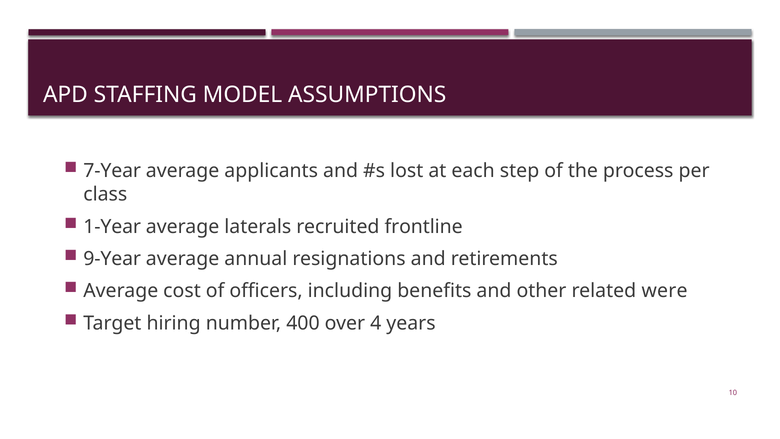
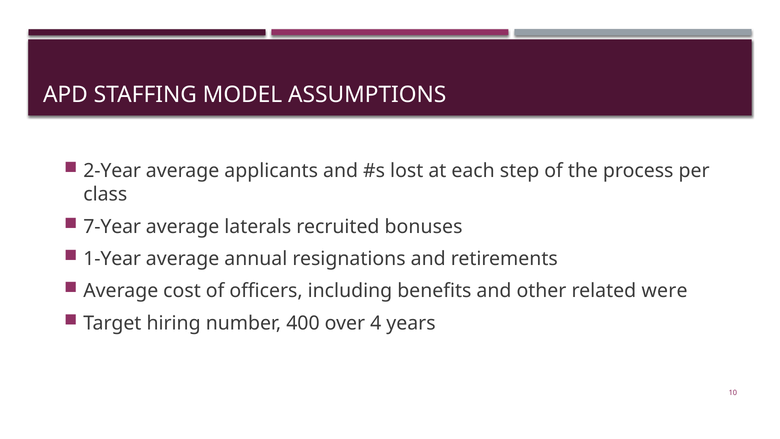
7-Year: 7-Year -> 2-Year
1-Year: 1-Year -> 7-Year
frontline: frontline -> bonuses
9-Year: 9-Year -> 1-Year
